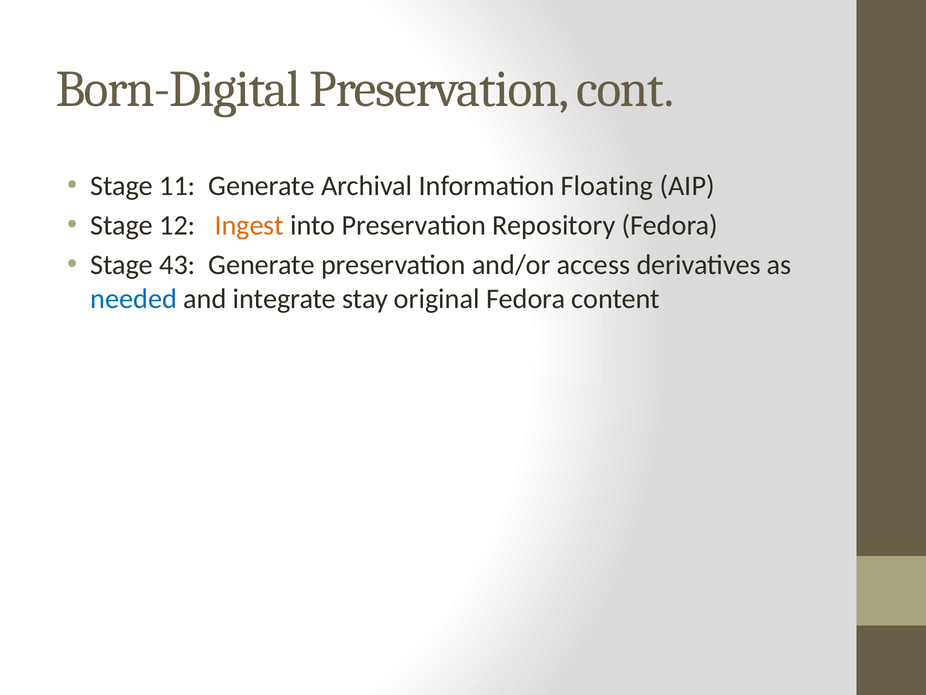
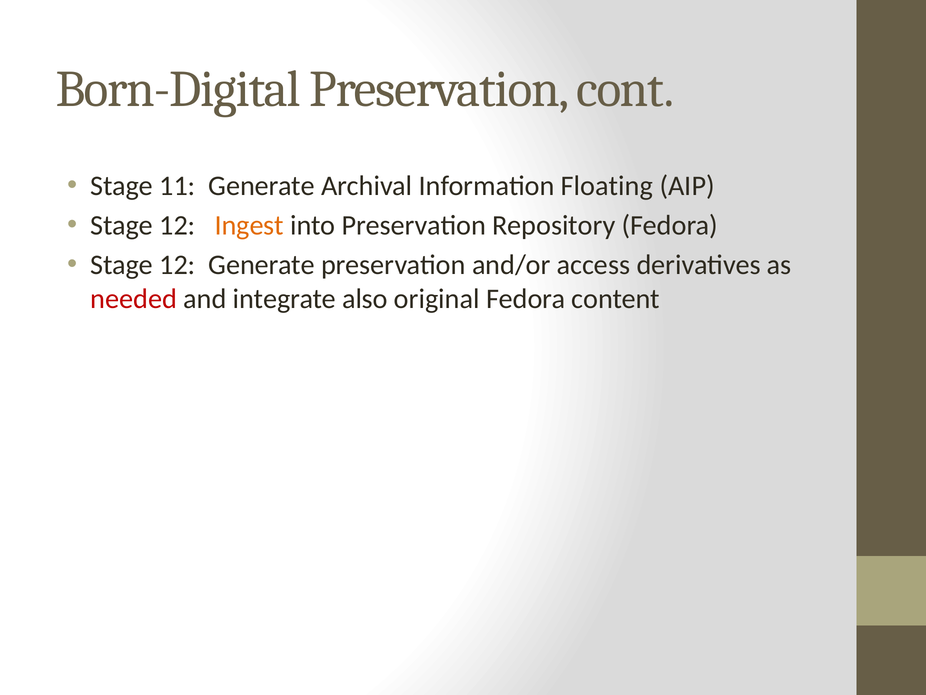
43 at (177, 265): 43 -> 12
needed colour: blue -> red
stay: stay -> also
